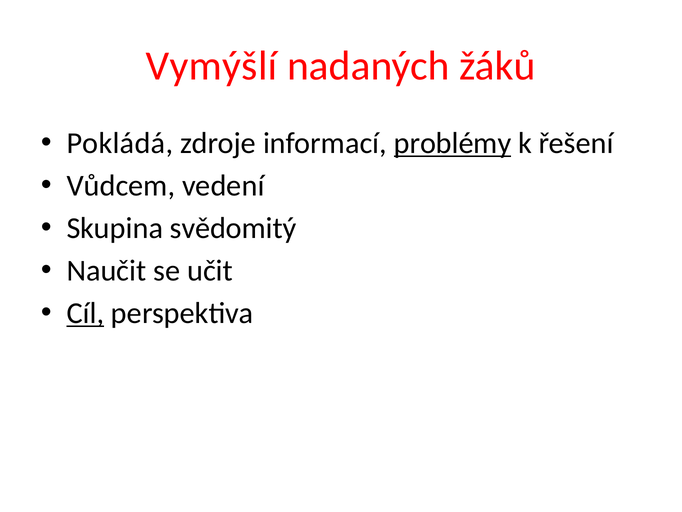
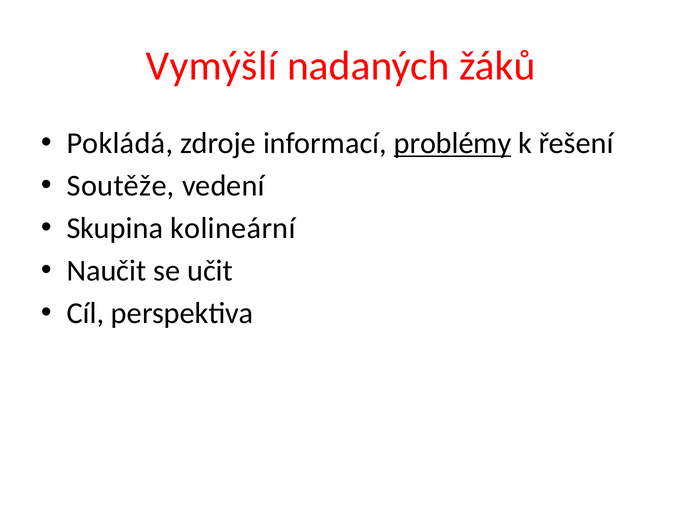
Vůdcem: Vůdcem -> Soutěže
svědomitý: svědomitý -> kolineární
Cíl underline: present -> none
